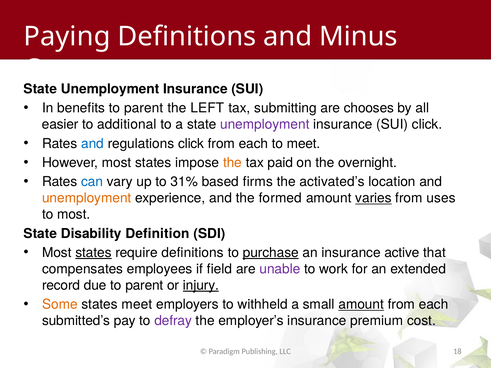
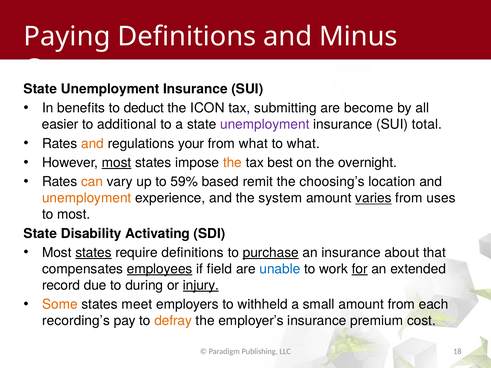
parent at (144, 108): parent -> deduct
LEFT: LEFT -> ICON
chooses: chooses -> become
SUI click: click -> total
and at (93, 144) colour: blue -> orange
regulations click: click -> your
each at (253, 144): each -> what
to meet: meet -> what
most at (117, 163) underline: none -> present
paid: paid -> best
can colour: blue -> orange
31%: 31% -> 59%
firms: firms -> remit
activated’s: activated’s -> choosing’s
formed: formed -> system
Definition: Definition -> Activating
active: active -> about
employees underline: none -> present
unable colour: purple -> blue
for underline: none -> present
due to parent: parent -> during
amount at (361, 305) underline: present -> none
submitted’s: submitted’s -> recording’s
defray colour: purple -> orange
